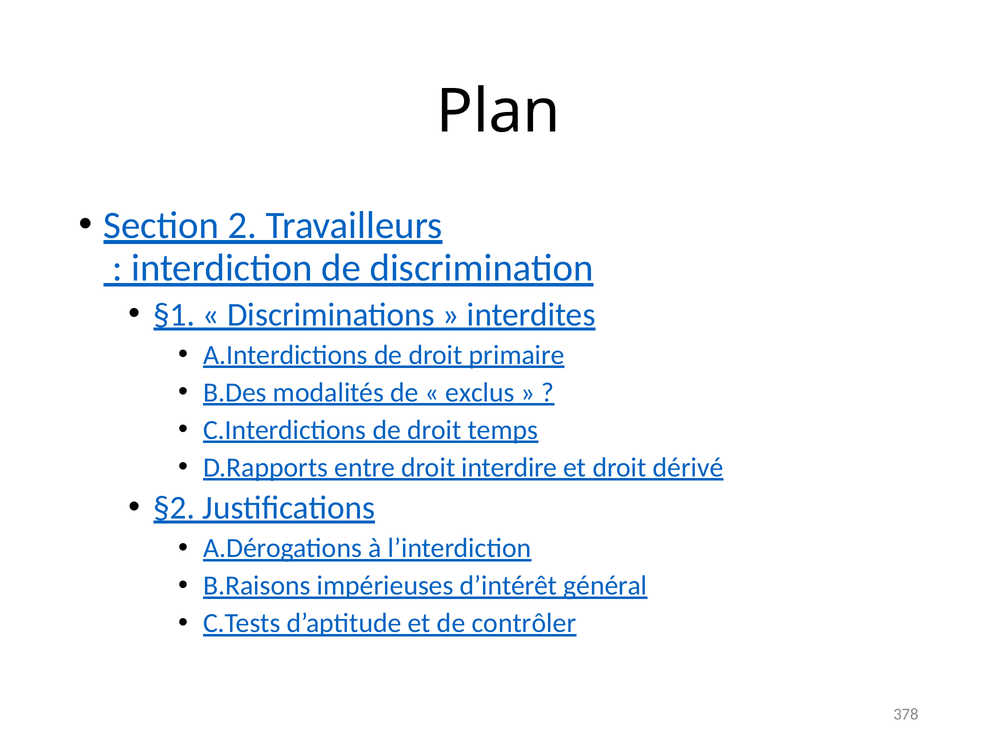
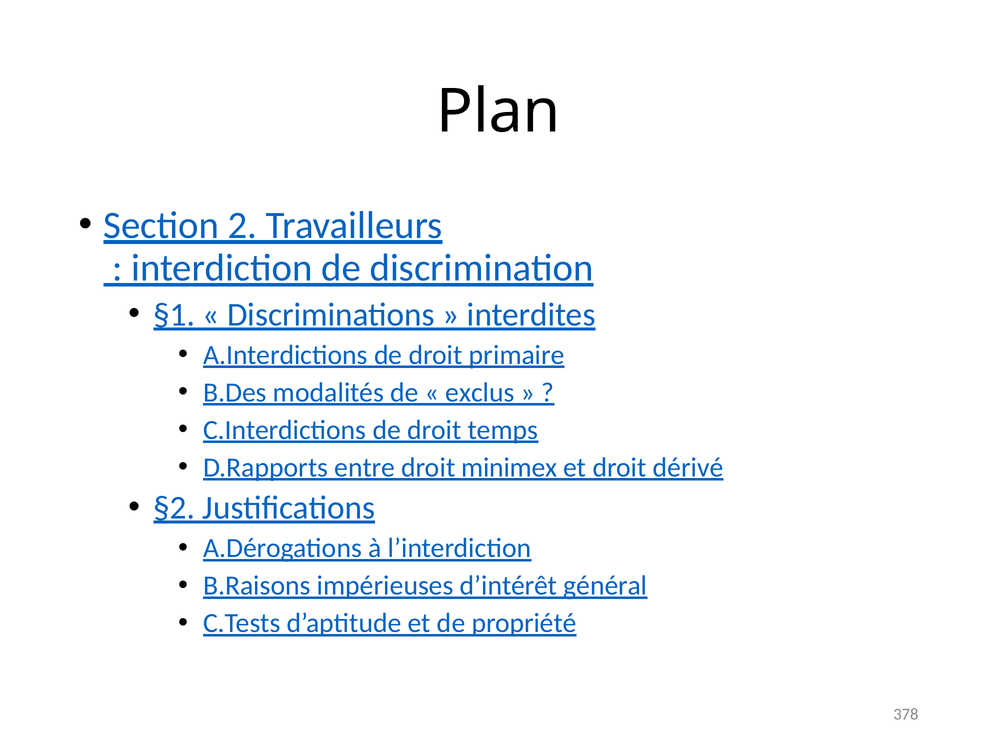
interdire: interdire -> minimex
contrôler: contrôler -> propriété
